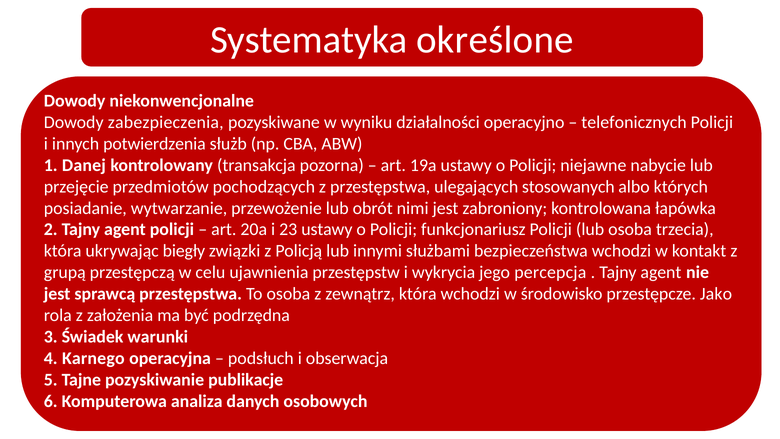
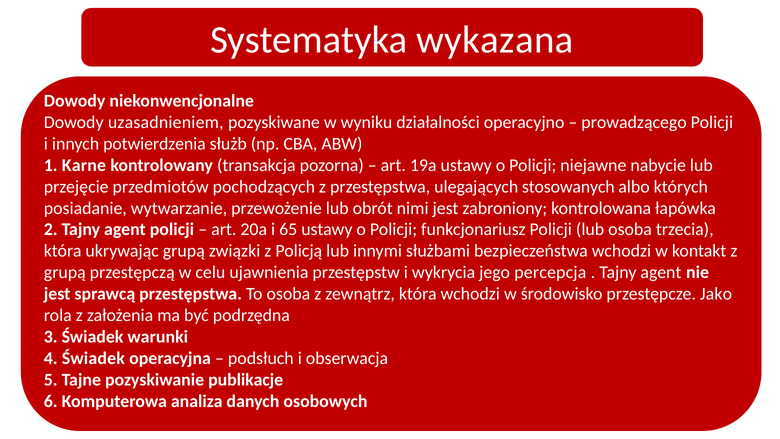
określone: określone -> wykazana
zabezpieczenia: zabezpieczenia -> uzasadnieniem
telefonicznych: telefonicznych -> prowadzącego
Danej: Danej -> Karne
23: 23 -> 65
ukrywając biegły: biegły -> grupą
4 Karnego: Karnego -> Świadek
